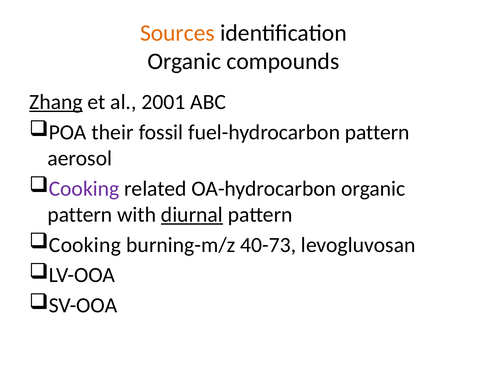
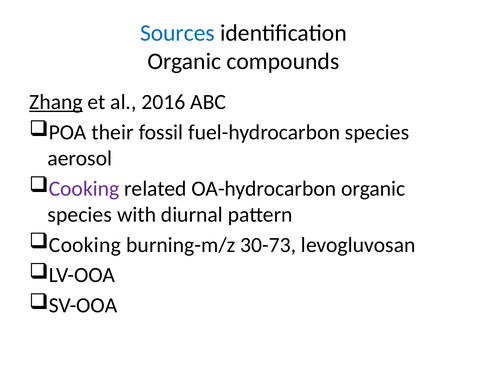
Sources colour: orange -> blue
2001: 2001 -> 2016
fuel-hydrocarbon pattern: pattern -> species
pattern at (80, 215): pattern -> species
diurnal underline: present -> none
40-73: 40-73 -> 30-73
